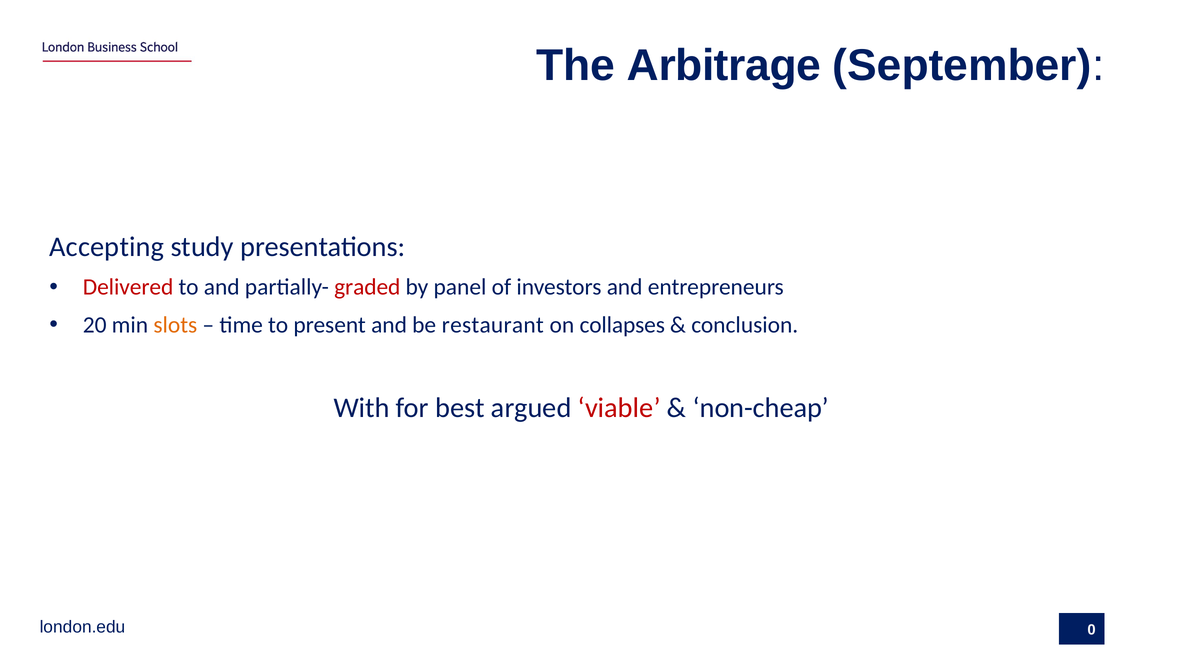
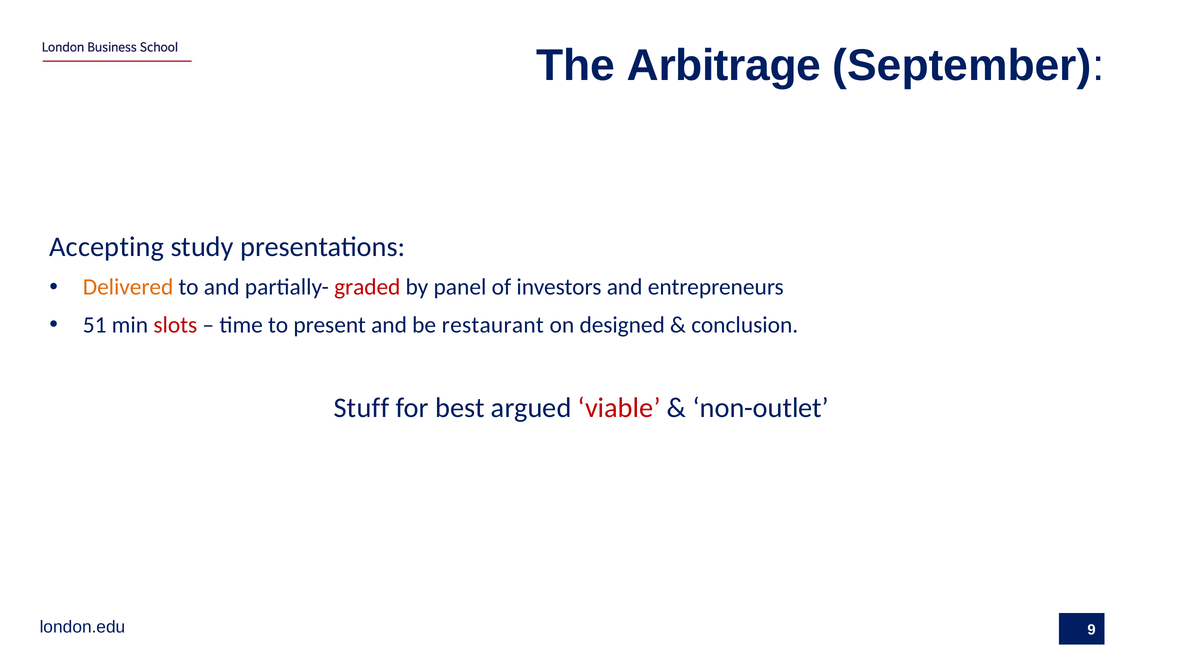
Delivered colour: red -> orange
20: 20 -> 51
slots colour: orange -> red
collapses: collapses -> designed
With: With -> Stuff
non-cheap: non-cheap -> non-outlet
0: 0 -> 9
